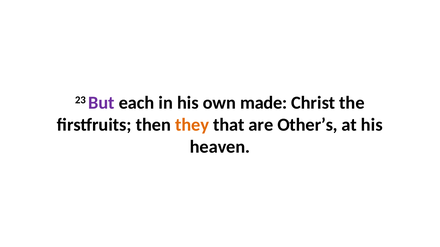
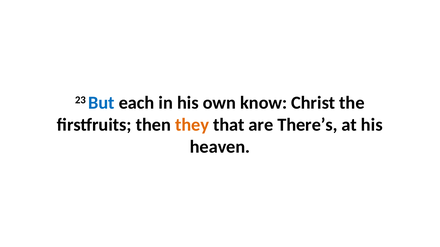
But colour: purple -> blue
made: made -> know
Other’s: Other’s -> There’s
